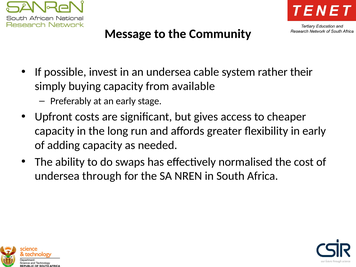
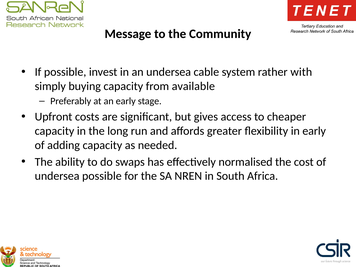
their: their -> with
undersea through: through -> possible
